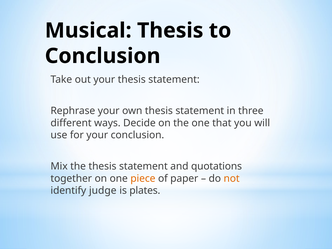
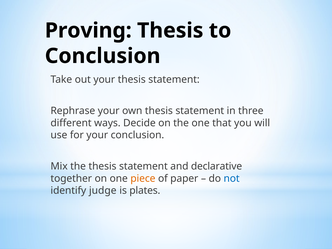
Musical: Musical -> Proving
quotations: quotations -> declarative
not colour: orange -> blue
